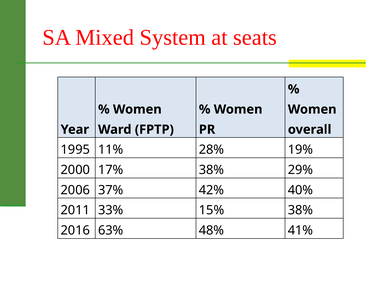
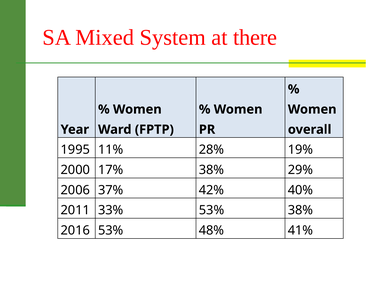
seats: seats -> there
33% 15%: 15% -> 53%
2016 63%: 63% -> 53%
